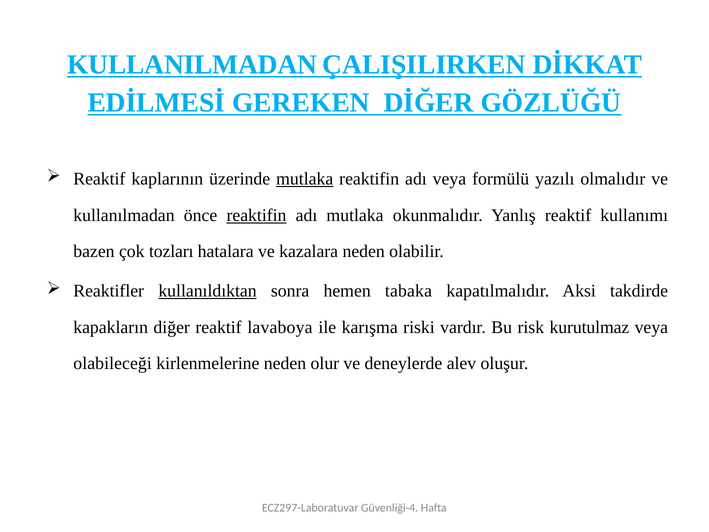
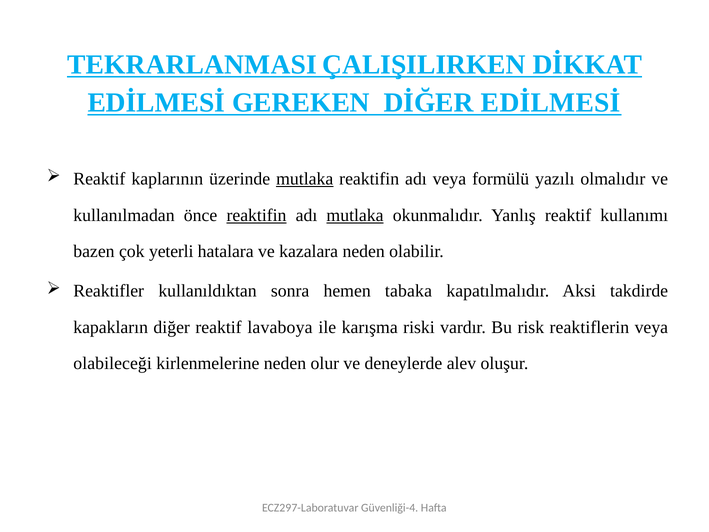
KULLANILMADAN: KULLANILMADAN -> TEKRARLANMASI
DİĞER GÖZLÜĞÜ: GÖZLÜĞÜ -> EDİLMESİ
mutlaka at (355, 215) underline: none -> present
tozları: tozları -> yeterli
kullanıldıktan underline: present -> none
kurutulmaz: kurutulmaz -> reaktiflerin
